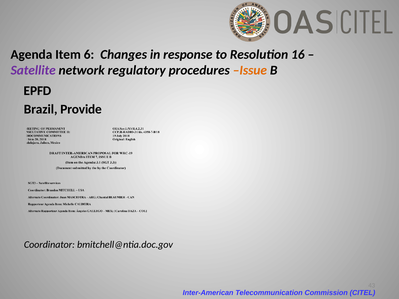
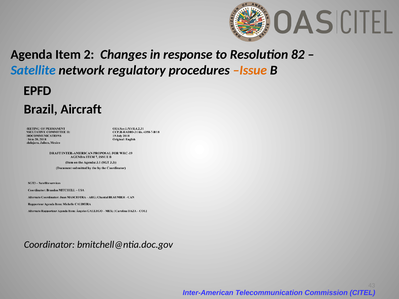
6: 6 -> 2
16: 16 -> 82
Satellite colour: purple -> blue
Provide: Provide -> Aircraft
